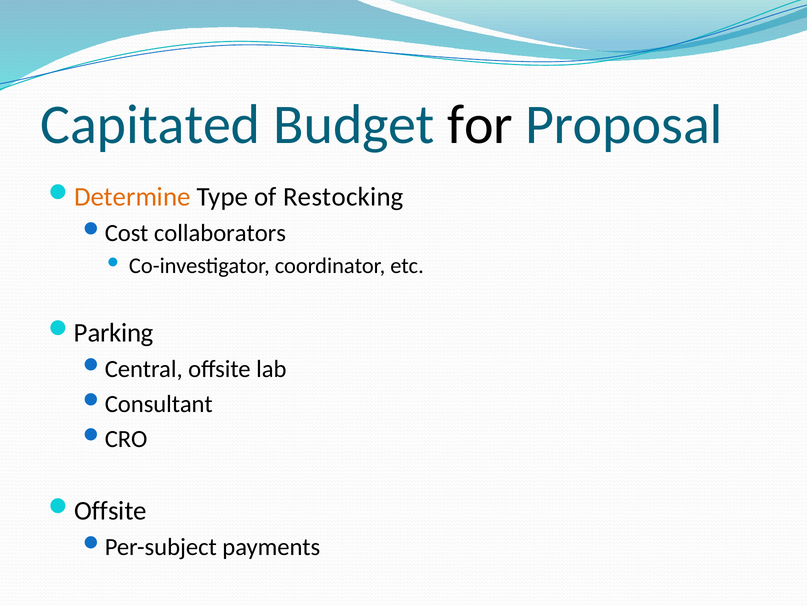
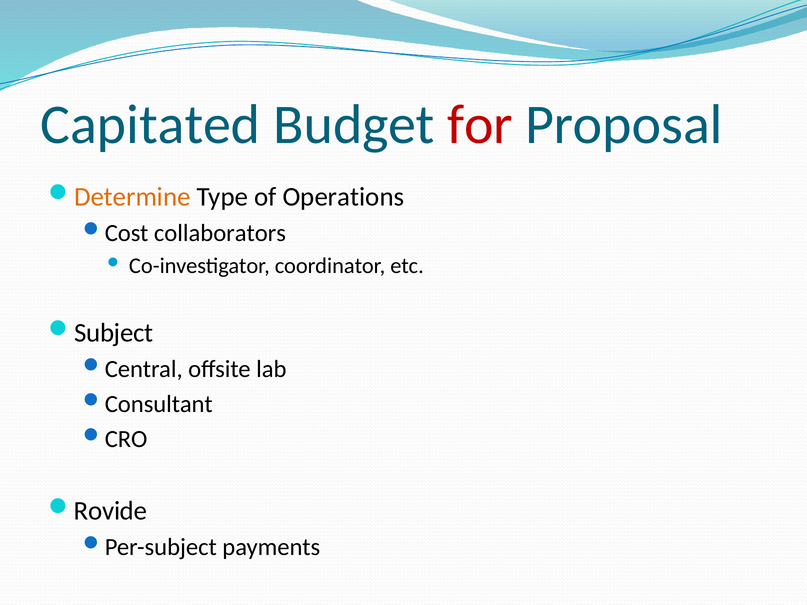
for colour: black -> red
Restocking: Restocking -> Operations
Parking: Parking -> Subject
Offsite at (110, 511): Offsite -> Rovide
